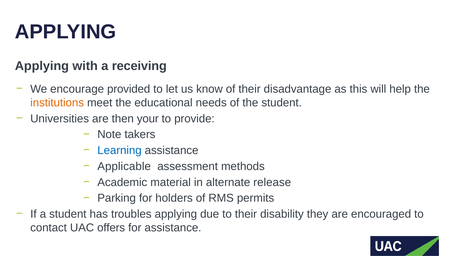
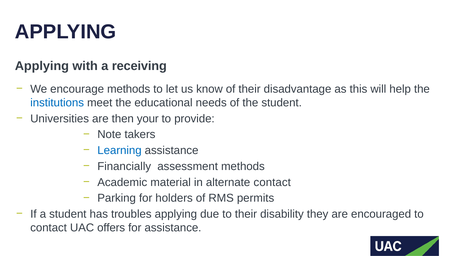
encourage provided: provided -> methods
institutions colour: orange -> blue
Applicable: Applicable -> Financially
alternate release: release -> contact
